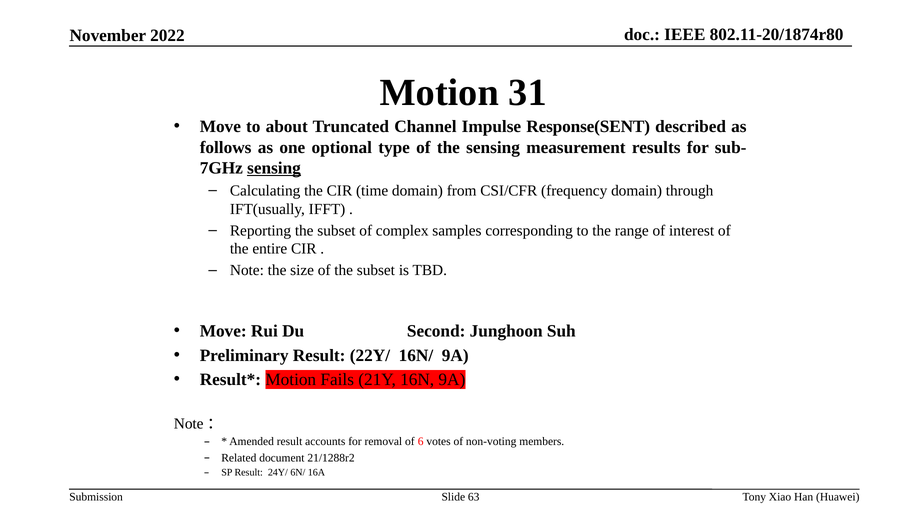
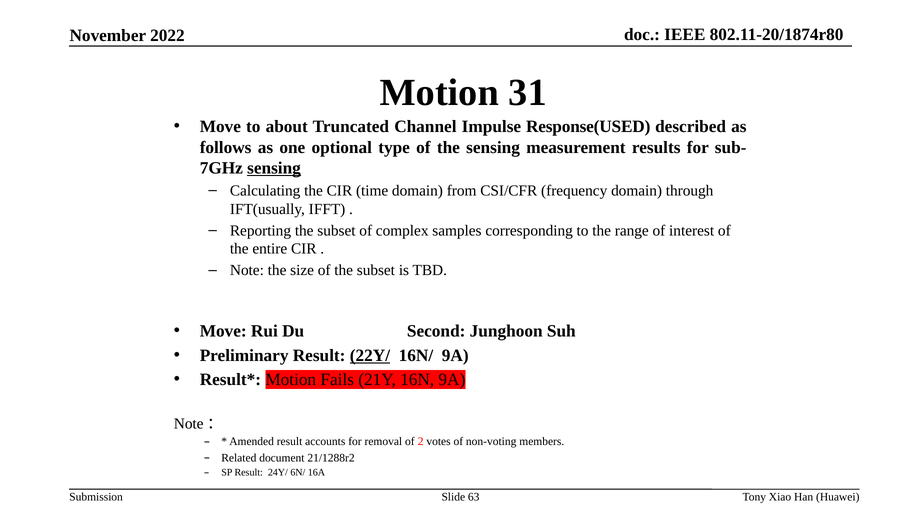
Response(SENT: Response(SENT -> Response(USED
22Y/ underline: none -> present
6: 6 -> 2
